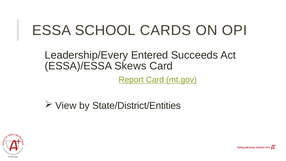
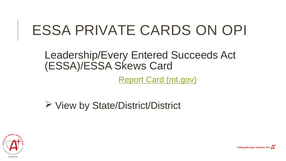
SCHOOL: SCHOOL -> PRIVATE
State/District/Entities: State/District/Entities -> State/District/District
